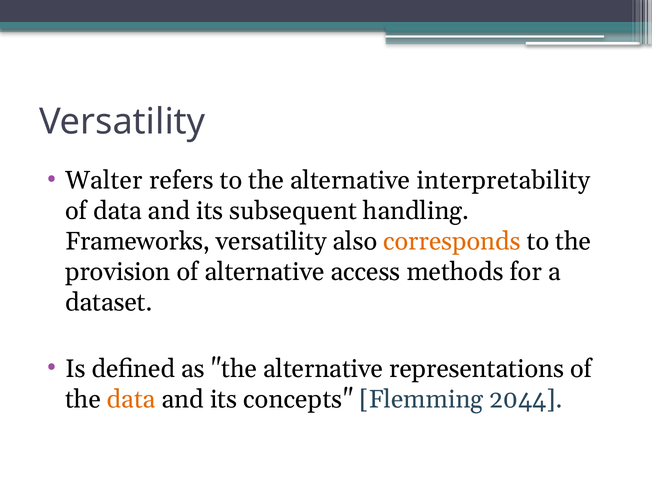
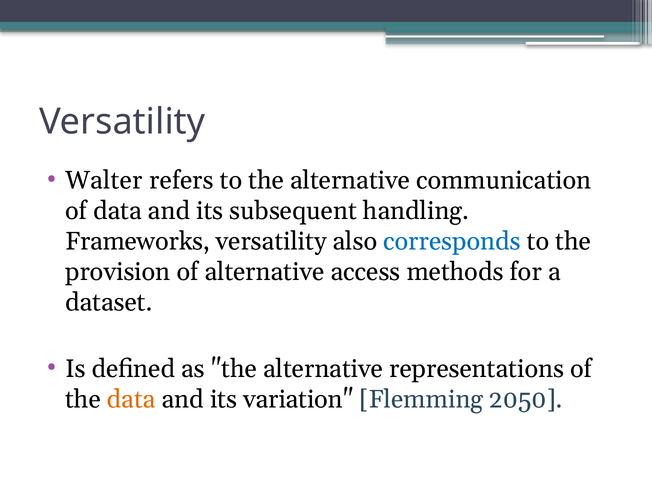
interpretability: interpretability -> communication
corresponds colour: orange -> blue
concepts: concepts -> variation
2044: 2044 -> 2050
